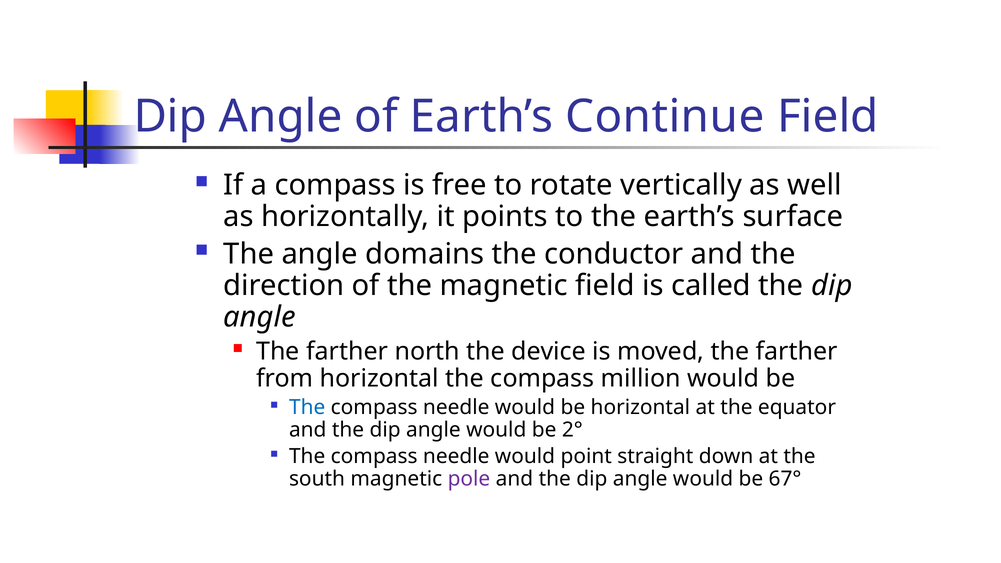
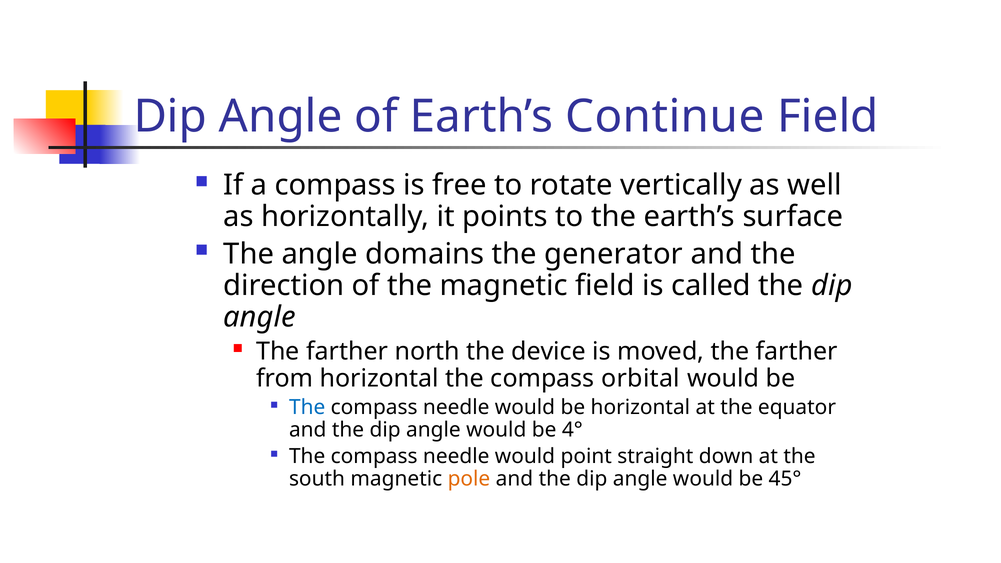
conductor: conductor -> generator
million: million -> orbital
2°: 2° -> 4°
pole colour: purple -> orange
67°: 67° -> 45°
